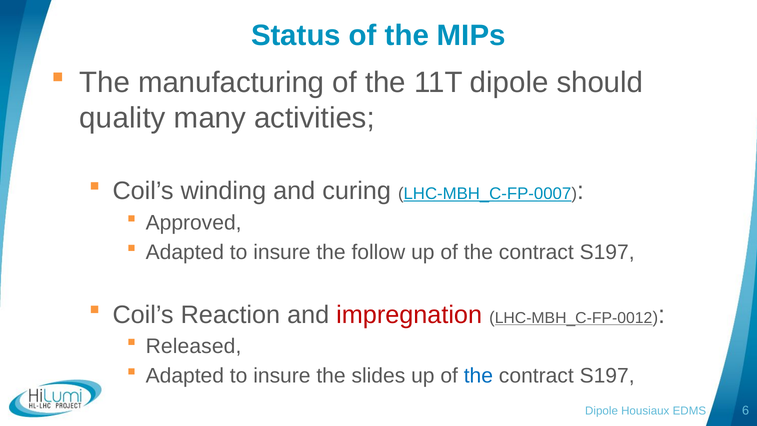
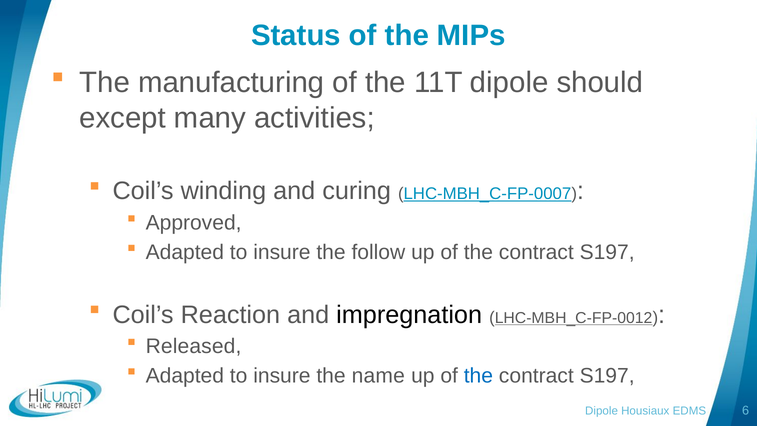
quality: quality -> except
impregnation colour: red -> black
slides: slides -> name
